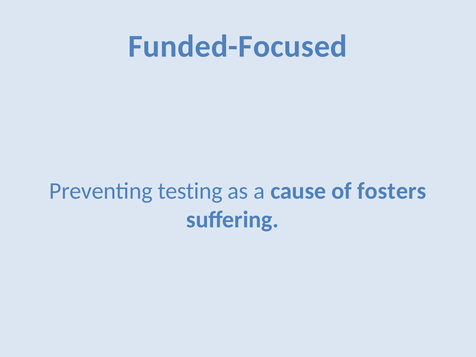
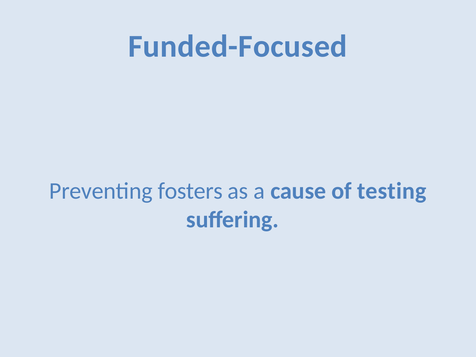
testing: testing -> fosters
fosters: fosters -> testing
